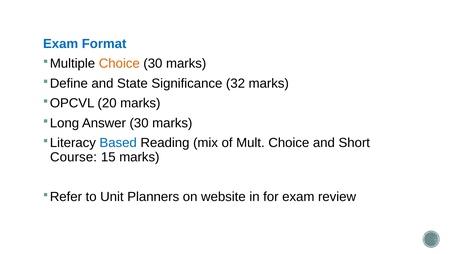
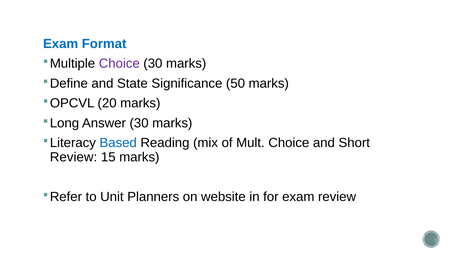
Choice at (119, 64) colour: orange -> purple
32: 32 -> 50
Course at (74, 157): Course -> Review
